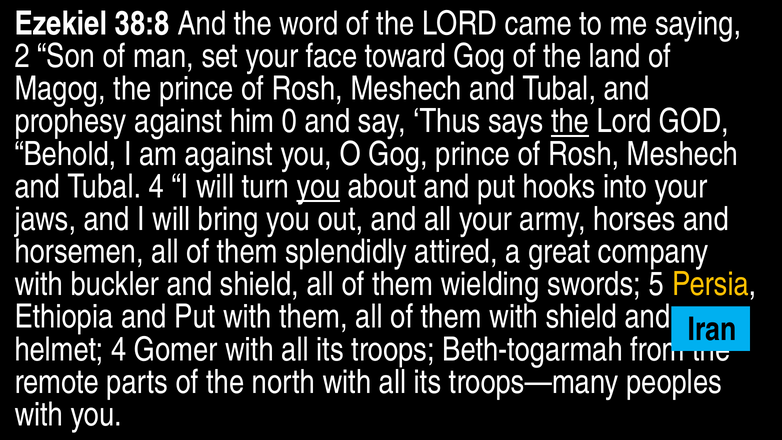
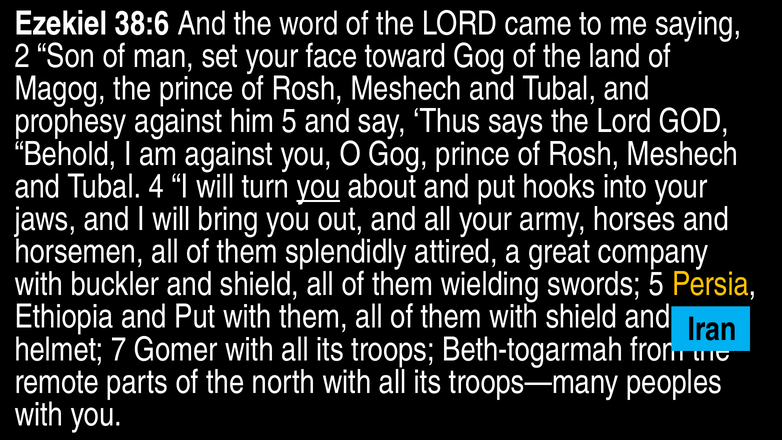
38:8: 38:8 -> 38:6
him 0: 0 -> 5
the at (570, 121) underline: present -> none
helmet 4: 4 -> 7
